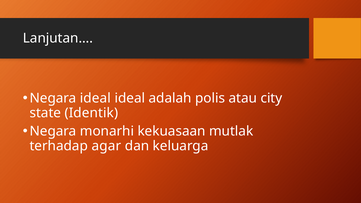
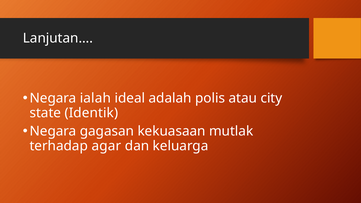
Negara ideal: ideal -> ialah
monarhi: monarhi -> gagasan
